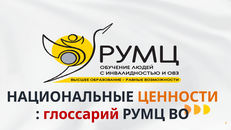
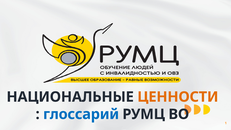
глоссарий colour: red -> blue
